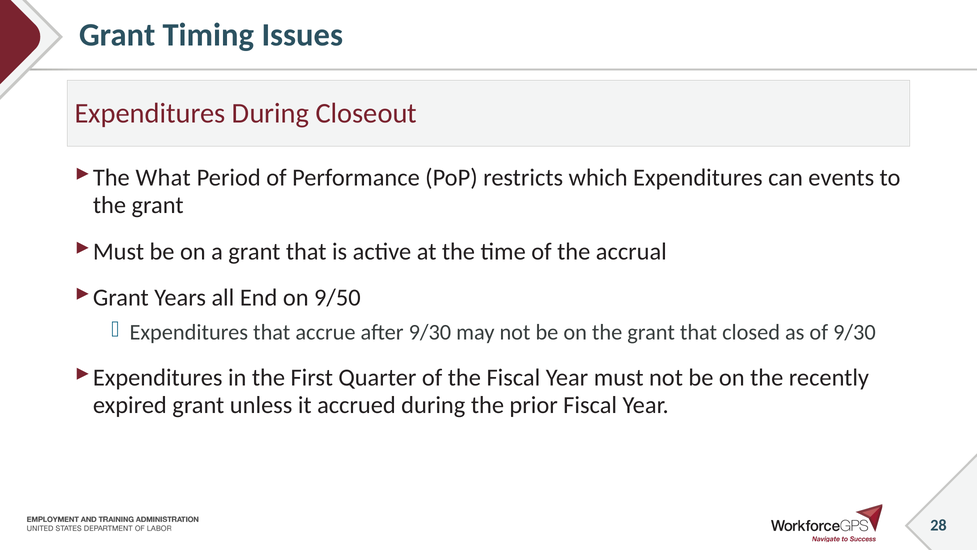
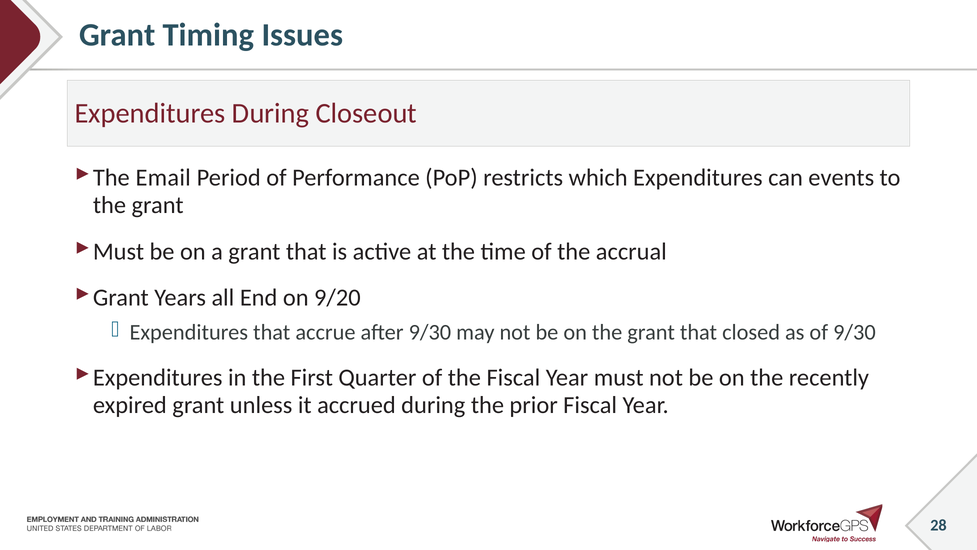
What: What -> Email
9/50: 9/50 -> 9/20
